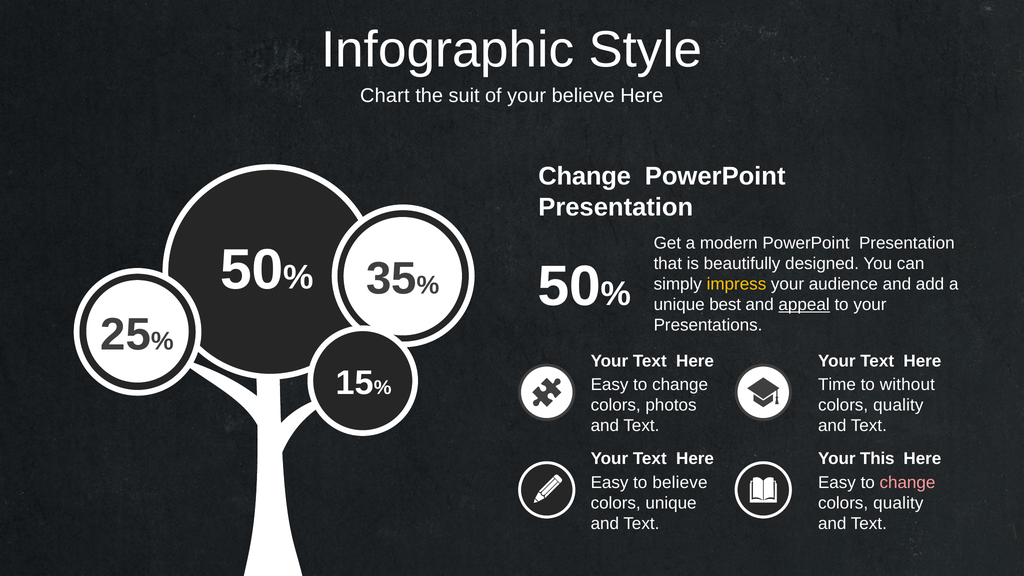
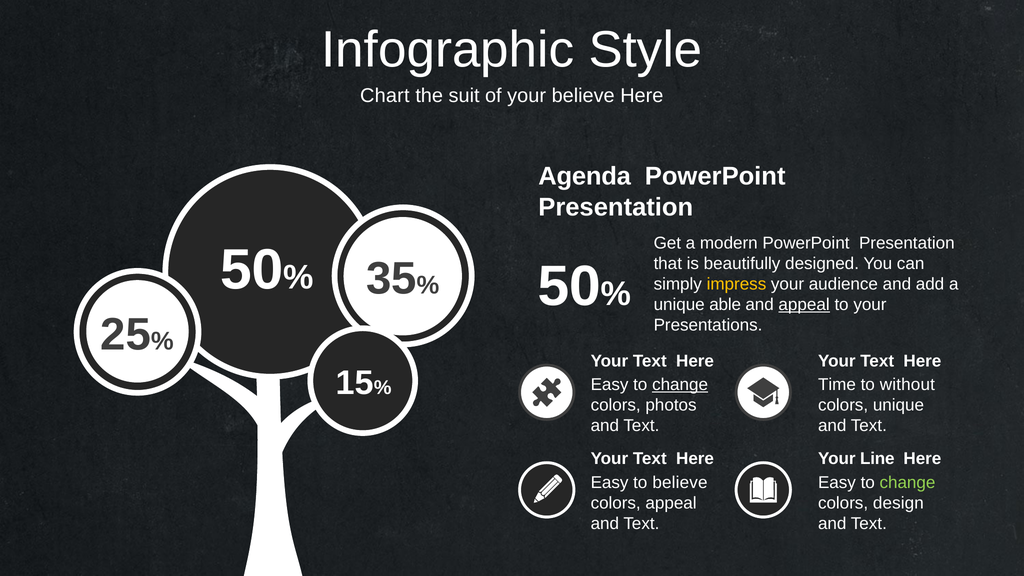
Change at (585, 176): Change -> Agenda
best: best -> able
change at (680, 385) underline: none -> present
quality at (898, 405): quality -> unique
This: This -> Line
change at (907, 482) colour: pink -> light green
colors unique: unique -> appeal
quality at (898, 503): quality -> design
